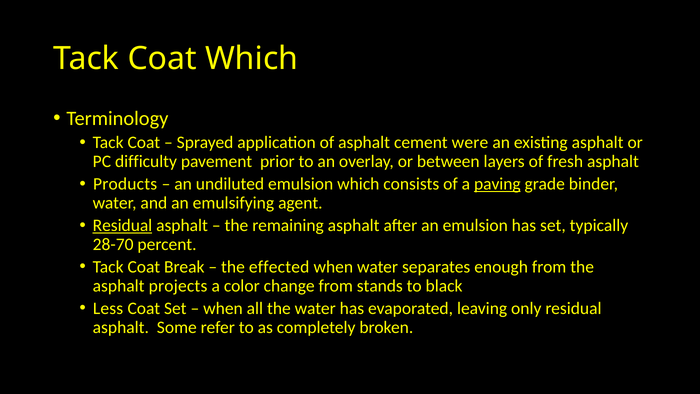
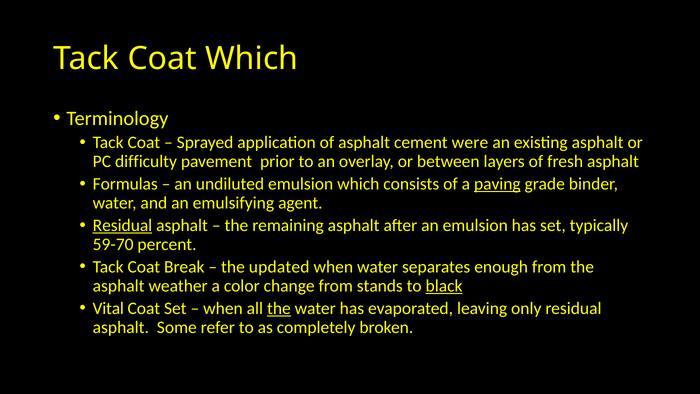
Products: Products -> Formulas
28-70: 28-70 -> 59-70
effected: effected -> updated
projects: projects -> weather
black underline: none -> present
Less: Less -> Vital
the at (279, 308) underline: none -> present
